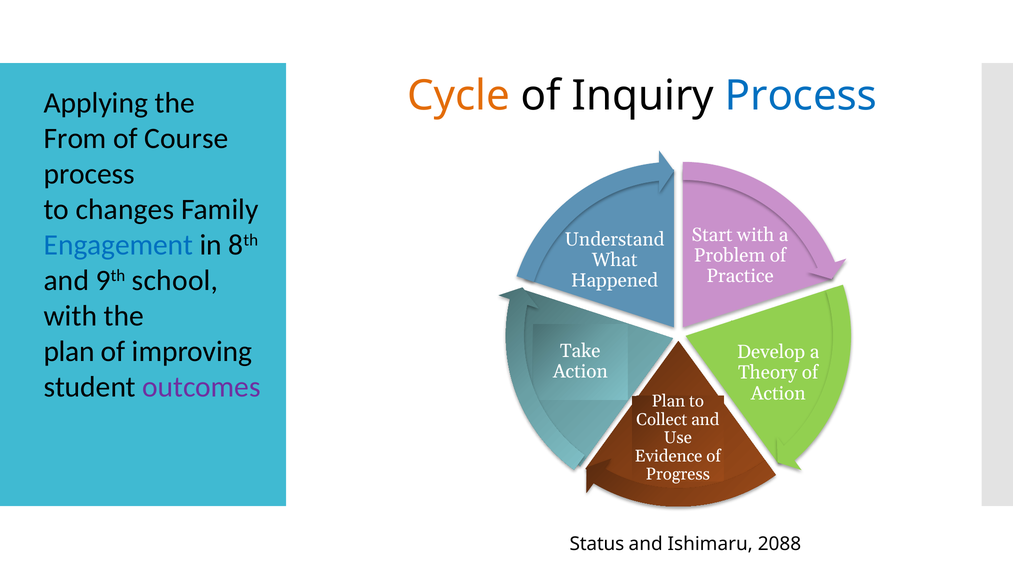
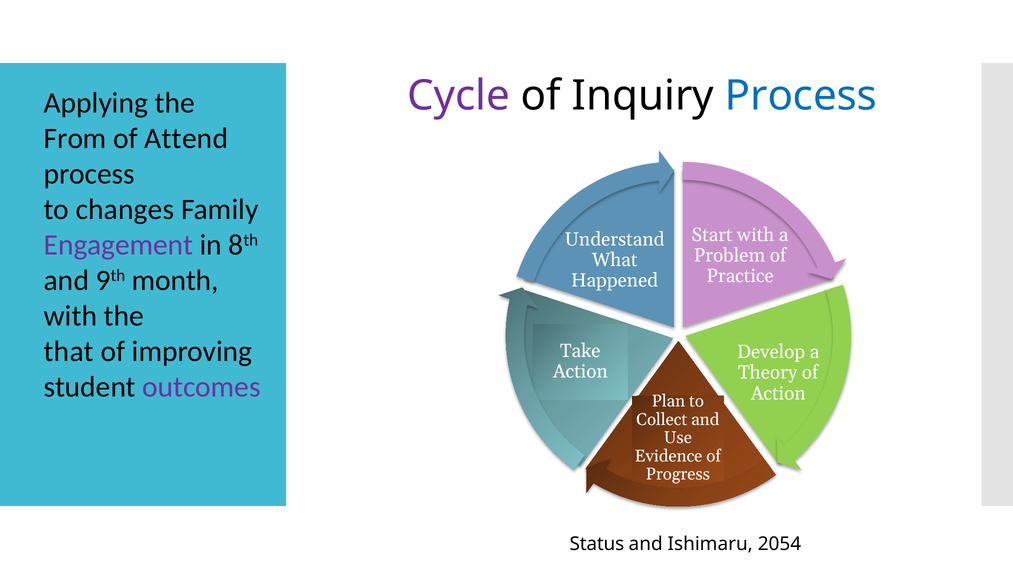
Cycle colour: orange -> purple
Course: Course -> Attend
Engagement colour: blue -> purple
school: school -> month
plan at (69, 351): plan -> that
2088: 2088 -> 2054
